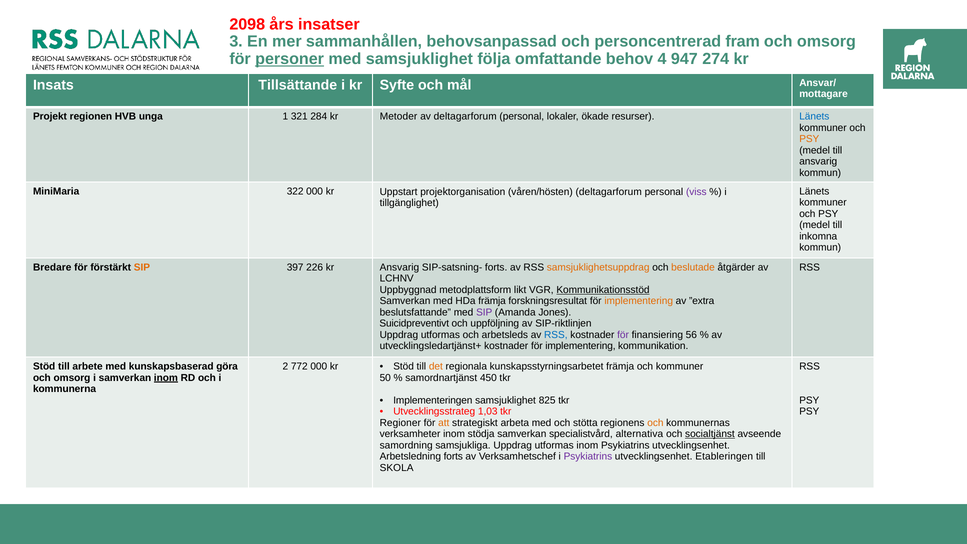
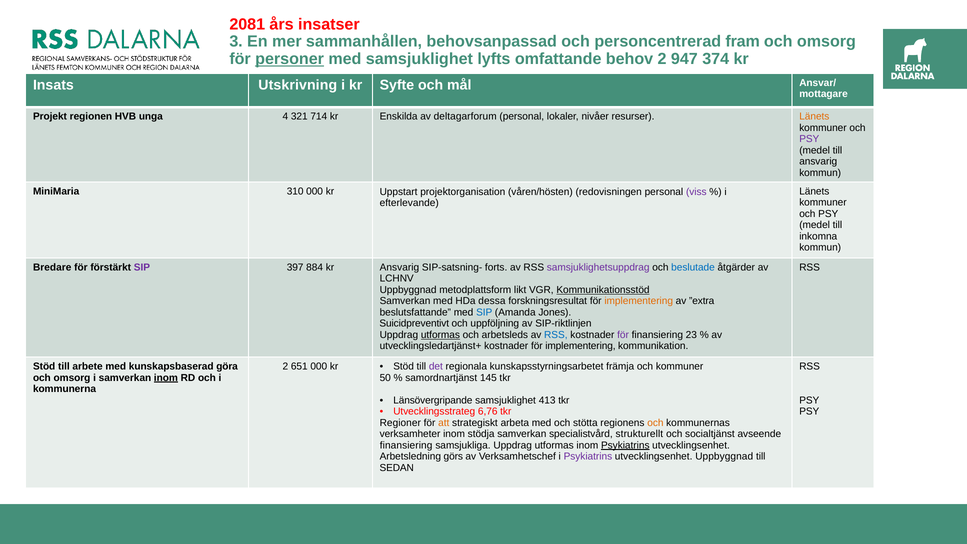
2098: 2098 -> 2081
följa: följa -> lyfts
behov 4: 4 -> 2
274: 274 -> 374
Tillsättande: Tillsättande -> Utskrivning
1: 1 -> 4
284: 284 -> 714
Metoder: Metoder -> Enskilda
ökade: ökade -> nivåer
Länets at (814, 117) colour: blue -> orange
PSY at (809, 139) colour: orange -> purple
322: 322 -> 310
våren/hösten deltagarforum: deltagarforum -> redovisningen
tillgänglighet: tillgänglighet -> efterlevande
SIP at (142, 267) colour: orange -> purple
226: 226 -> 884
samsjuklighetsuppdrag colour: orange -> purple
beslutade colour: orange -> blue
HDa främja: främja -> dessa
SIP at (484, 312) colour: purple -> blue
utformas at (440, 335) underline: none -> present
56: 56 -> 23
772: 772 -> 651
det colour: orange -> purple
450: 450 -> 145
Implementeringen: Implementeringen -> Länsövergripande
825: 825 -> 413
1,03: 1,03 -> 6,76
alternativa: alternativa -> strukturellt
socialtjänst underline: present -> none
samordning at (406, 445): samordning -> finansiering
Psykiatrins at (625, 445) underline: none -> present
Arbetsledning forts: forts -> görs
utvecklingsenhet Etableringen: Etableringen -> Uppbyggnad
SKOLA: SKOLA -> SEDAN
